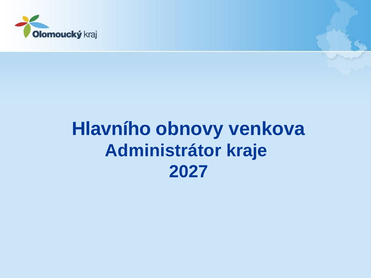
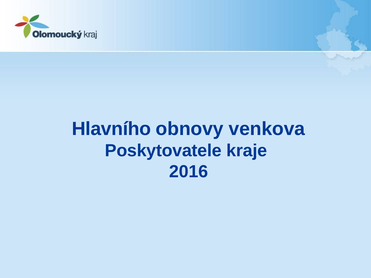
Administrátor: Administrátor -> Poskytovatele
2027: 2027 -> 2016
